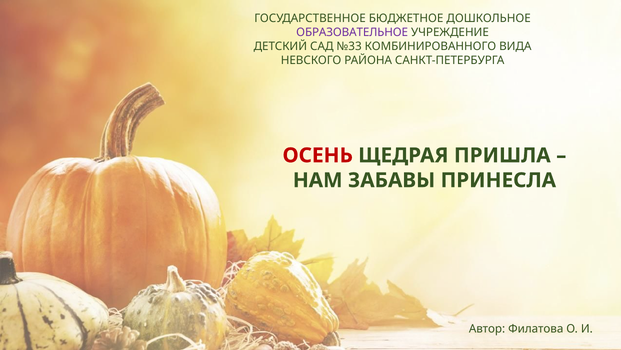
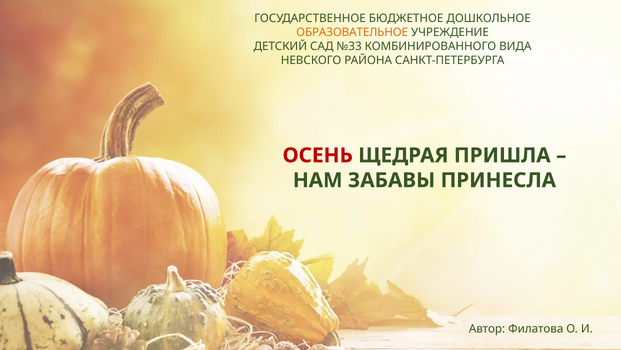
ОБРАЗОВАТЕЛЬНОЕ colour: purple -> orange
